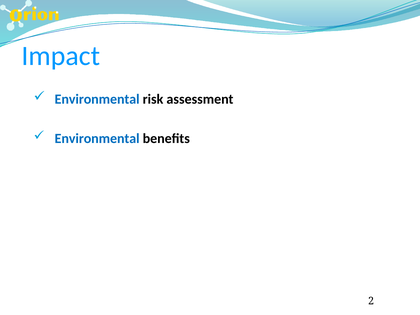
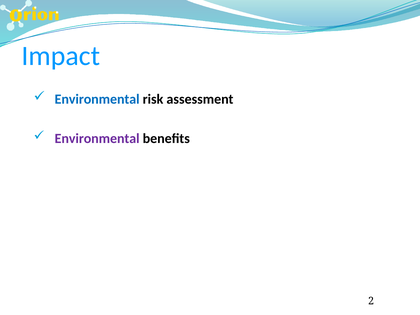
Environmental at (97, 139) colour: blue -> purple
